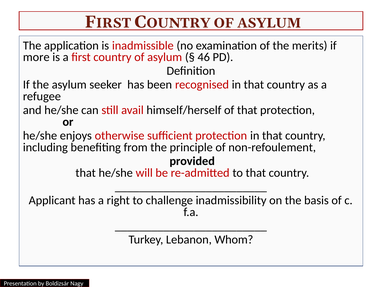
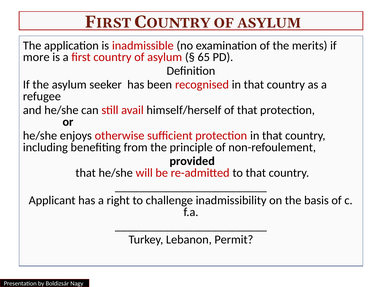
46: 46 -> 65
Whom: Whom -> Permit
